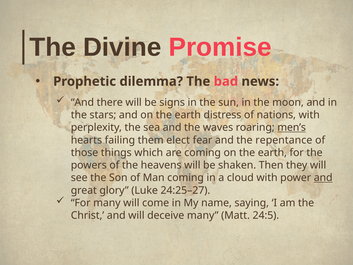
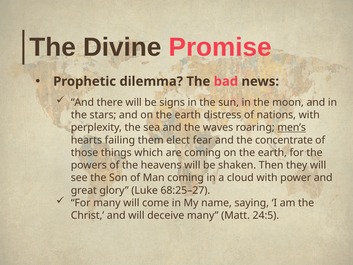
repentance: repentance -> concentrate
and at (323, 178) underline: present -> none
24:25–27: 24:25–27 -> 68:25–27
